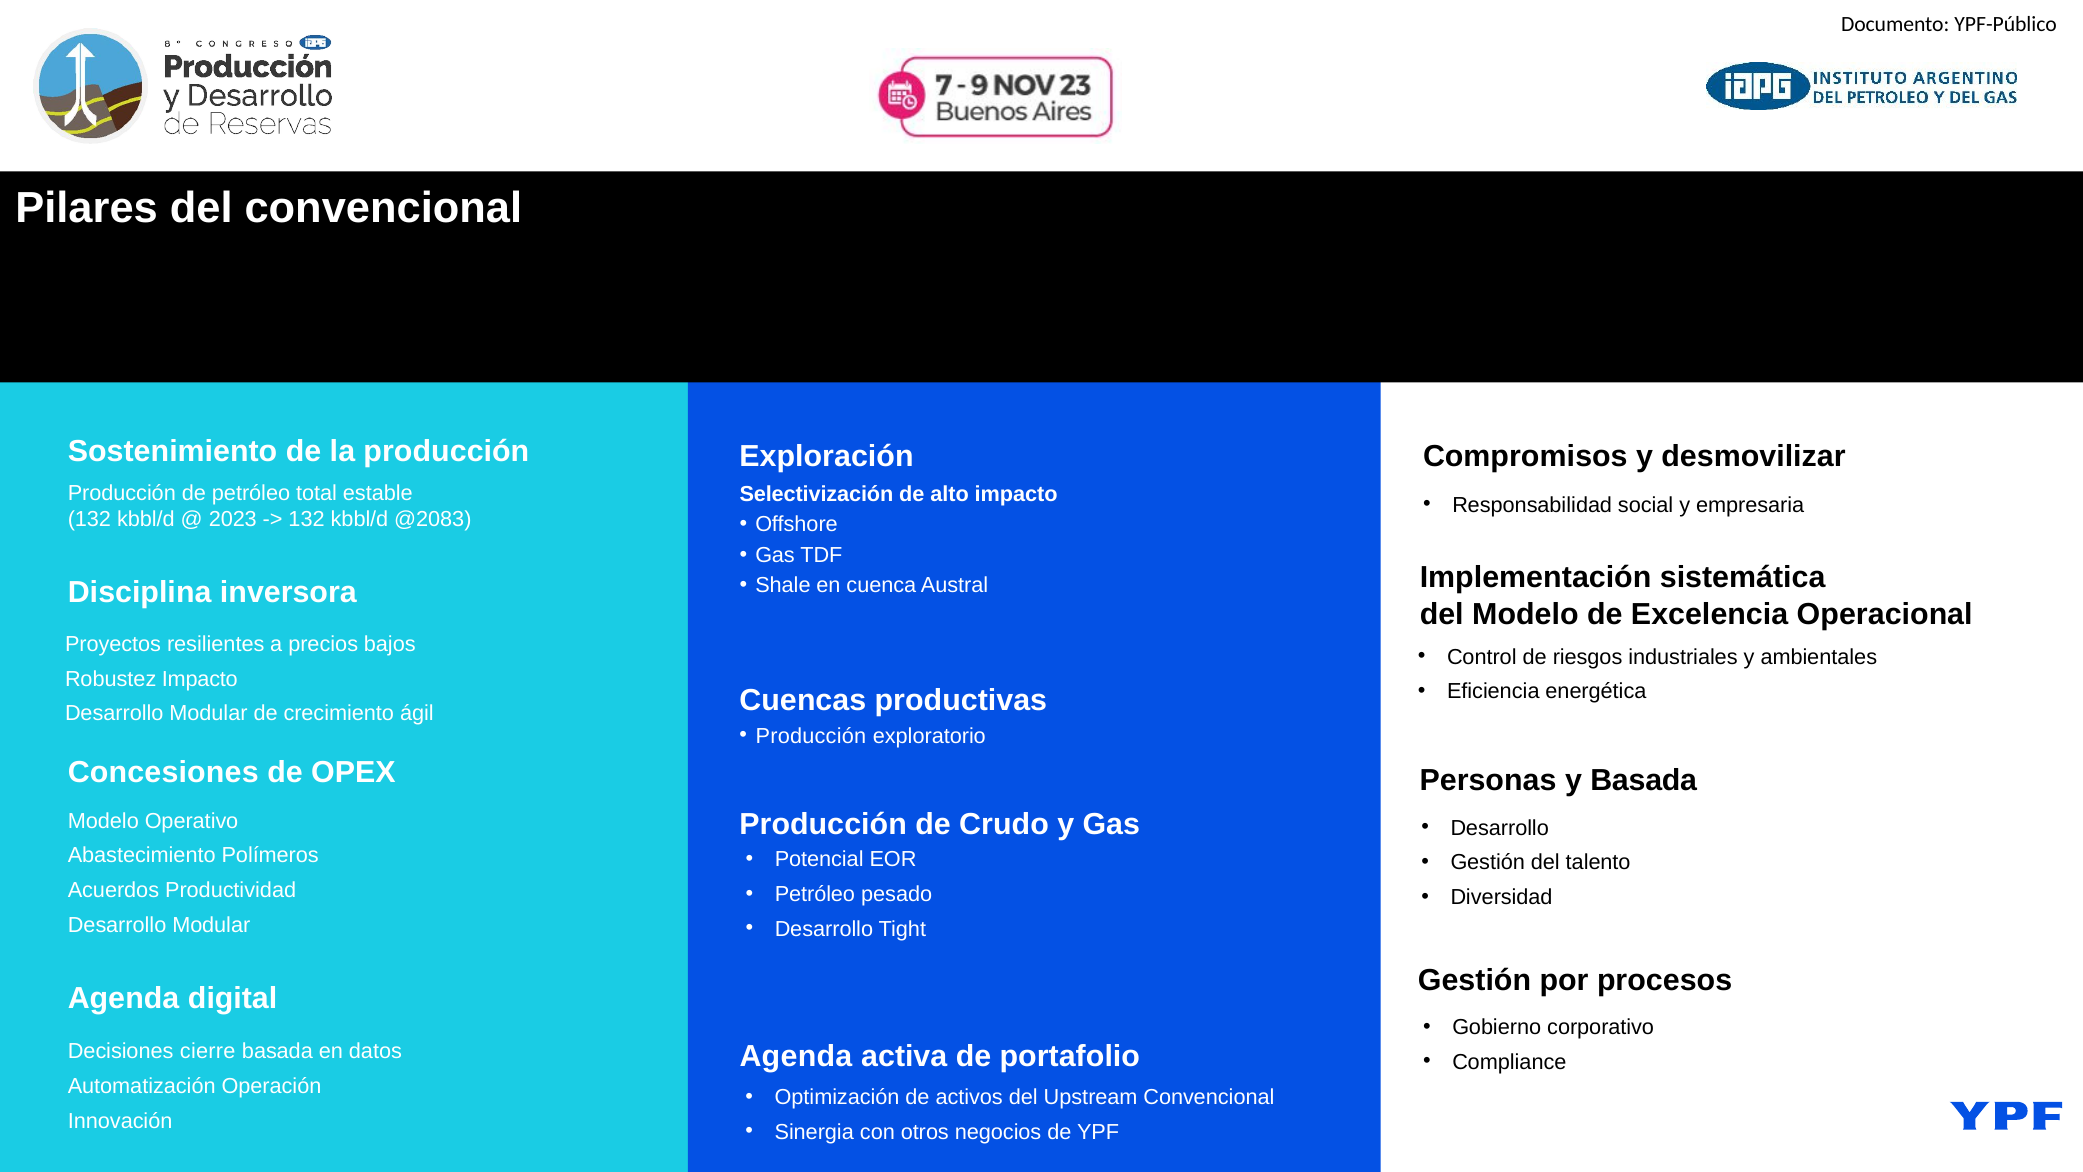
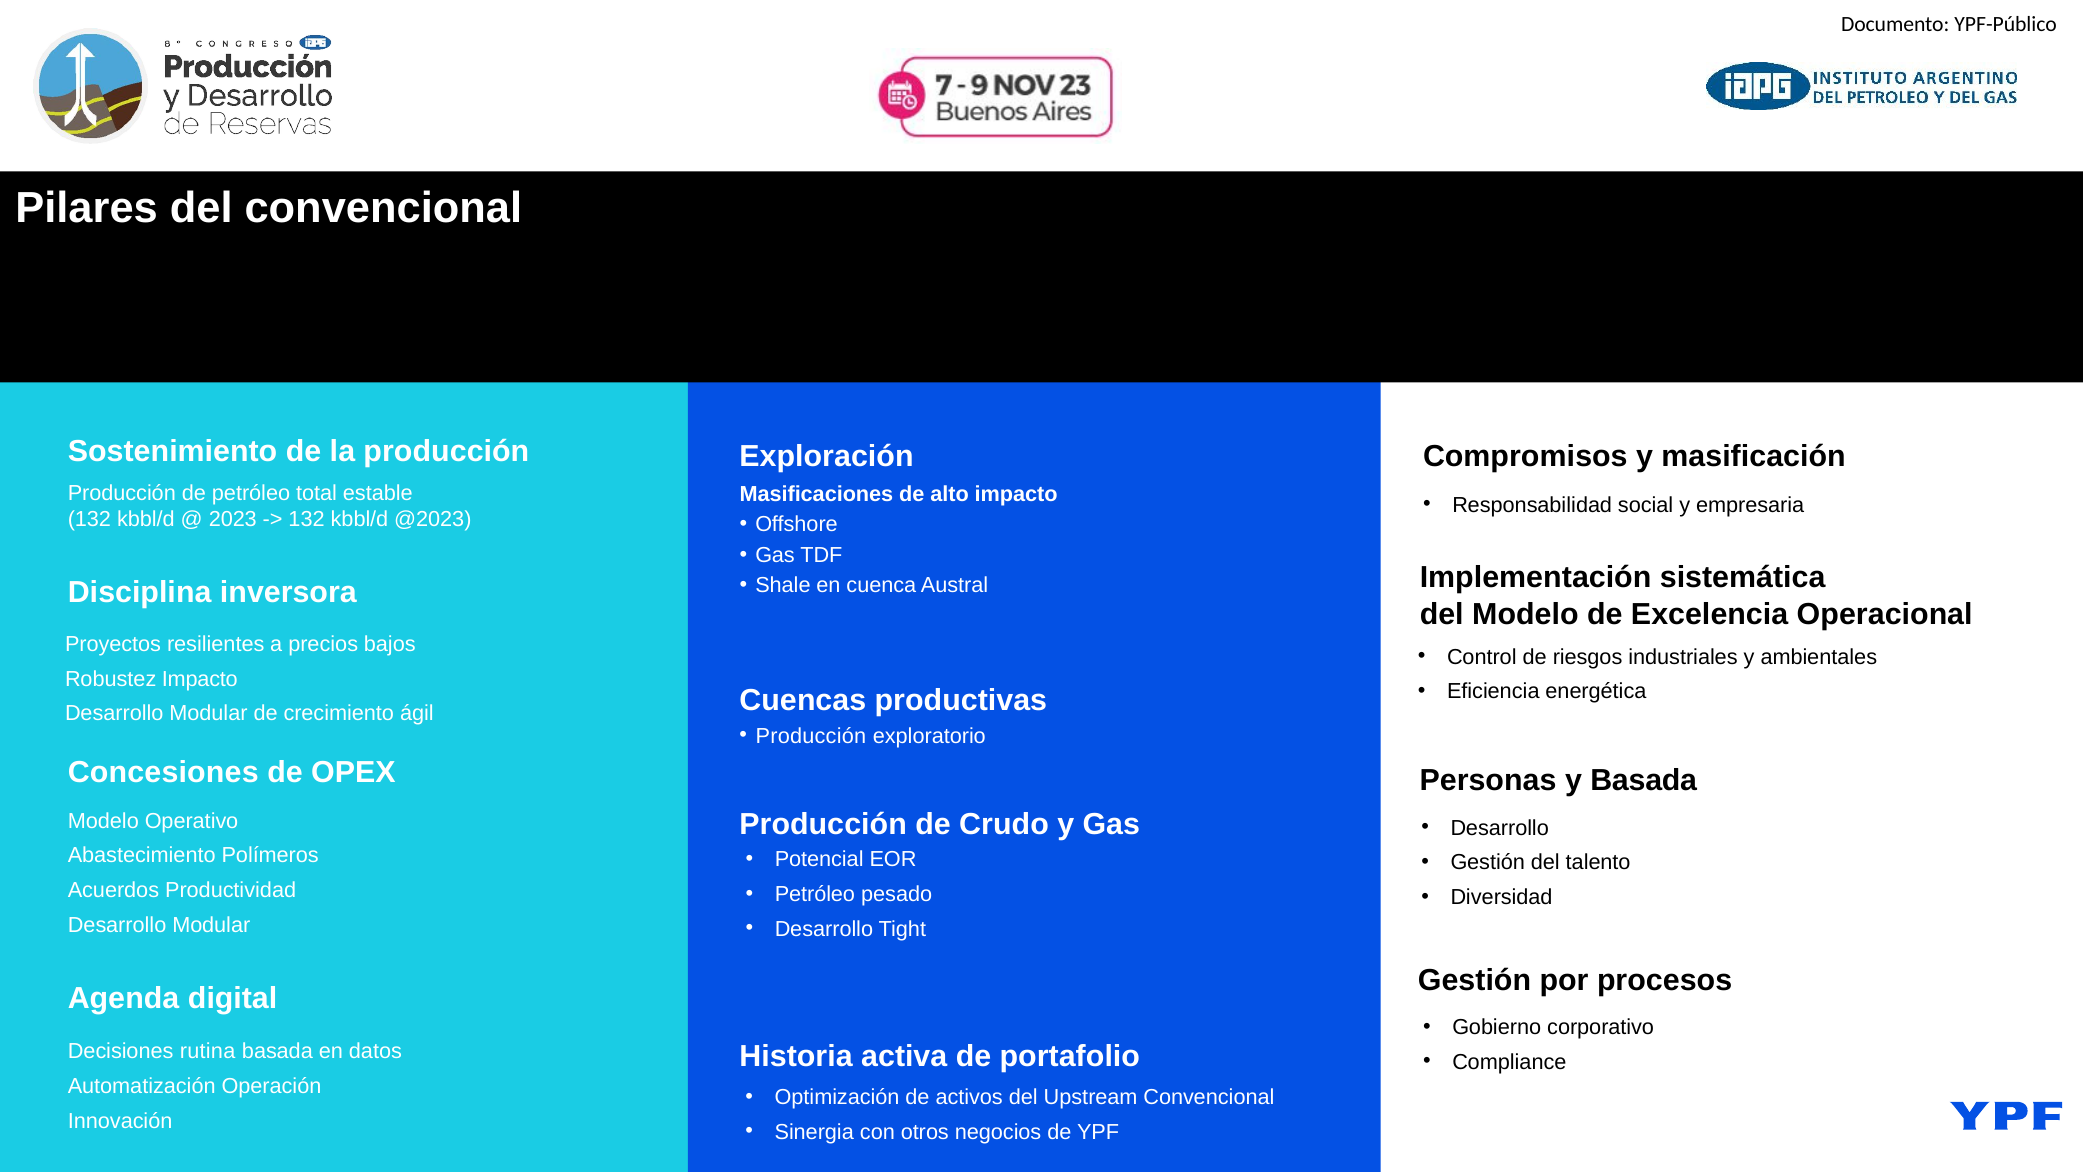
desmovilizar: desmovilizar -> masificación
Selectivización: Selectivización -> Masificaciones
@2083: @2083 -> @2023
cierre: cierre -> rutina
Agenda at (796, 1057): Agenda -> Historia
